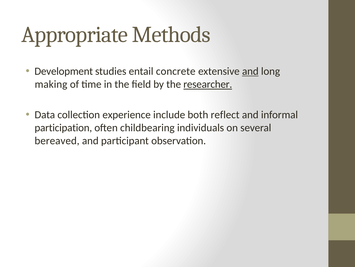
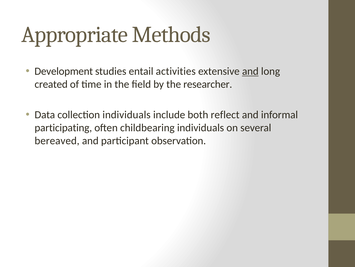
concrete: concrete -> activities
making: making -> created
researcher underline: present -> none
collection experience: experience -> individuals
participation: participation -> participating
